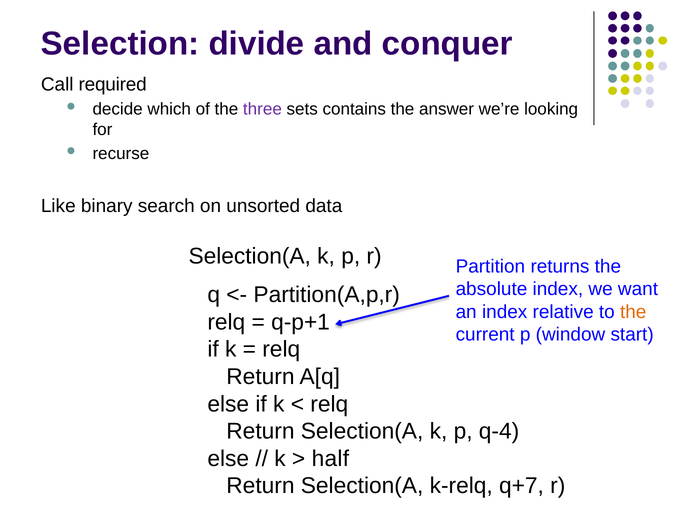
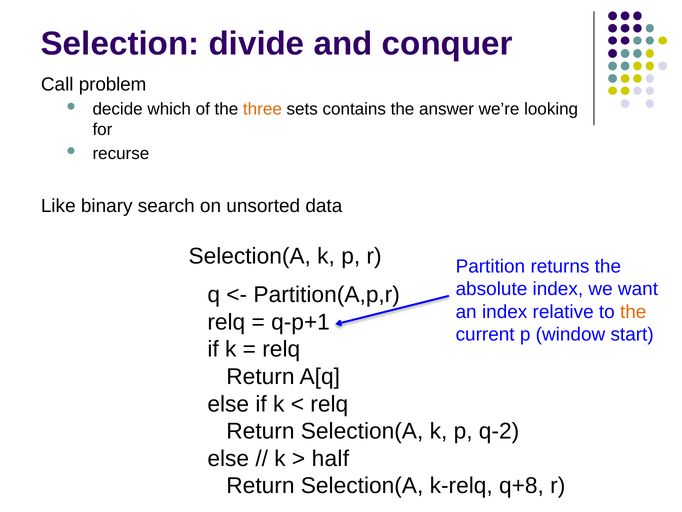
required: required -> problem
three colour: purple -> orange
q-4: q-4 -> q-2
q+7: q+7 -> q+8
